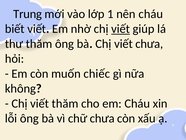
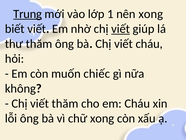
Trung underline: none -> present
nên cháu: cháu -> xong
viết chưa: chưa -> cháu
chữ chưa: chưa -> xong
